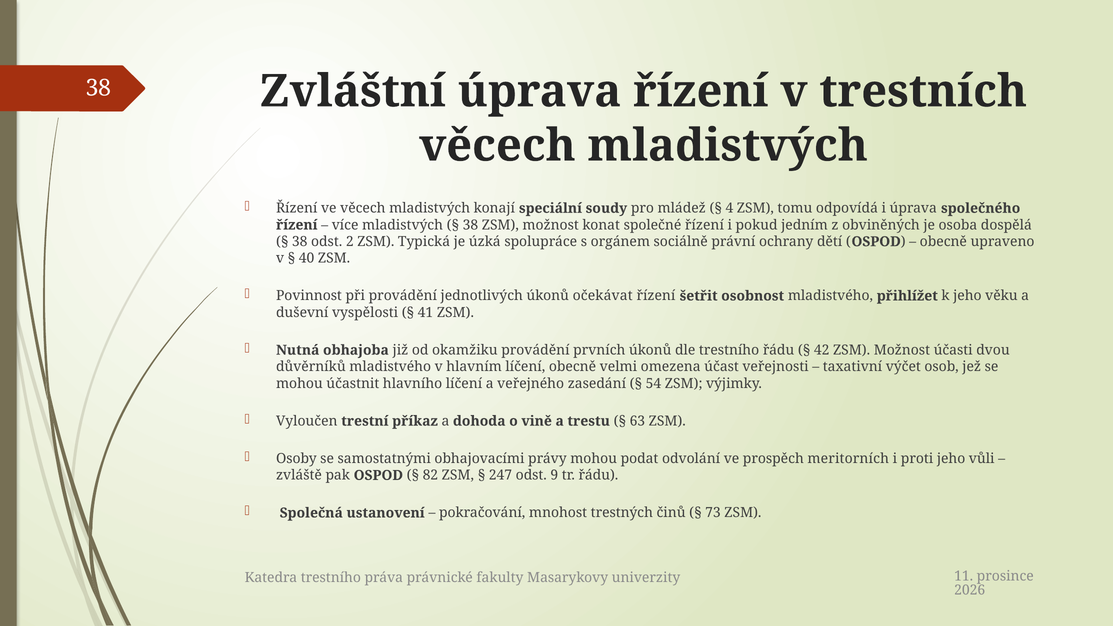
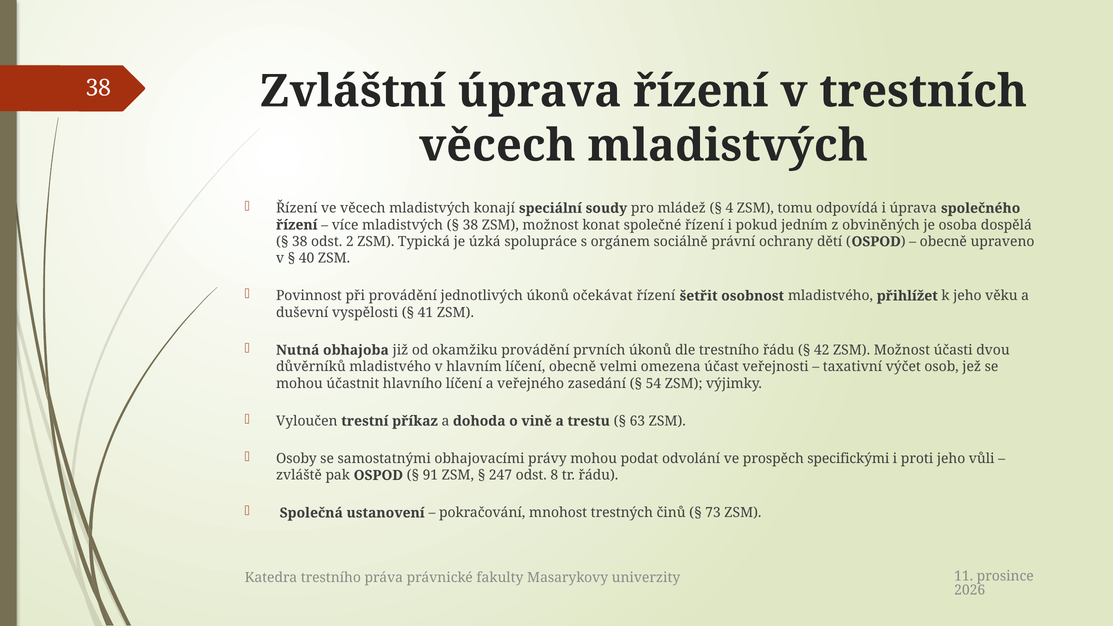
meritorních: meritorních -> specifickými
82: 82 -> 91
9: 9 -> 8
